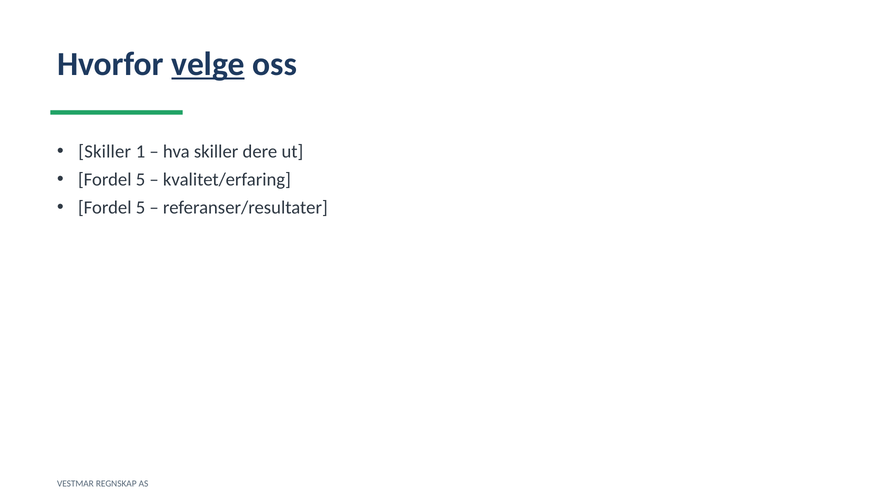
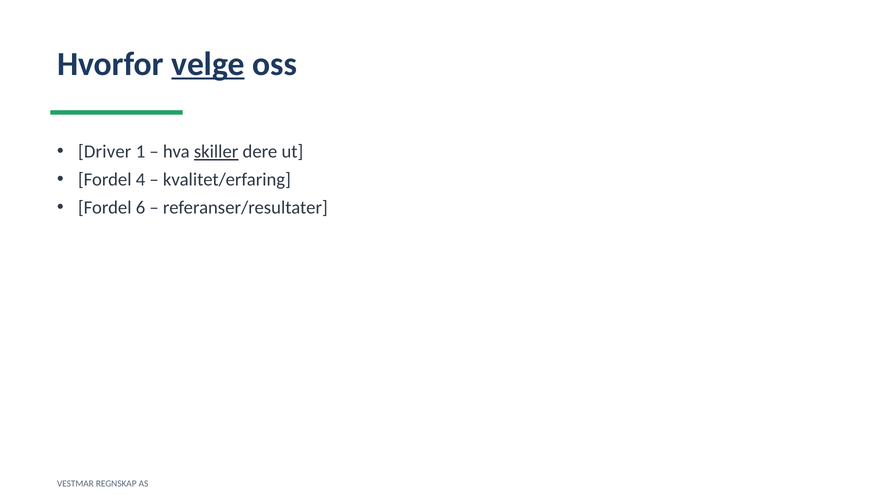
Skiller at (105, 152): Skiller -> Driver
skiller at (216, 152) underline: none -> present
5 at (141, 180): 5 -> 4
5 at (141, 208): 5 -> 6
